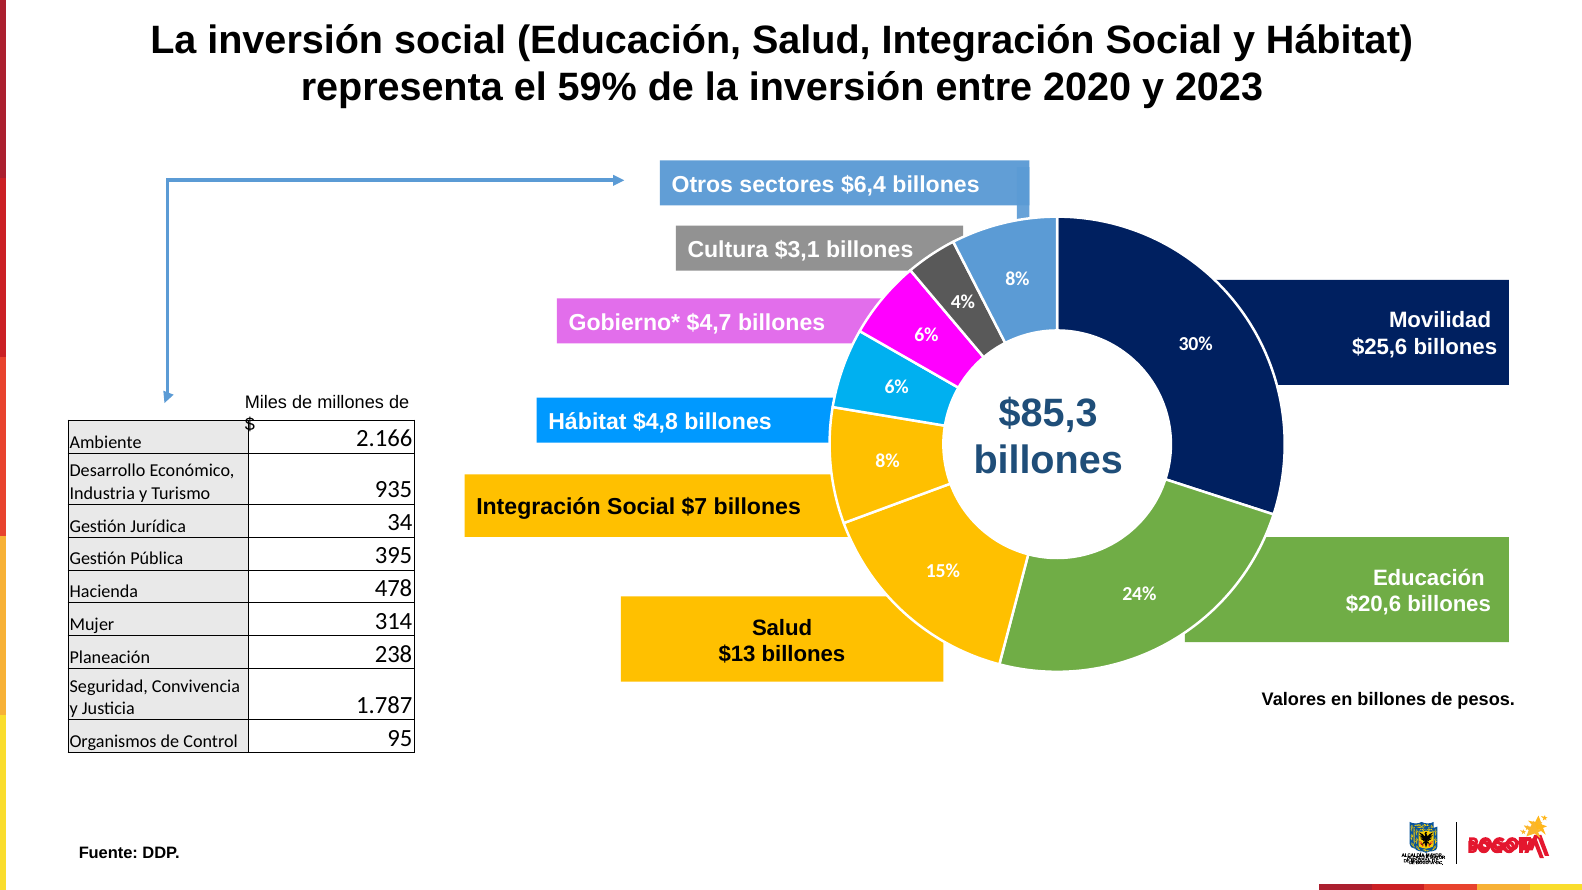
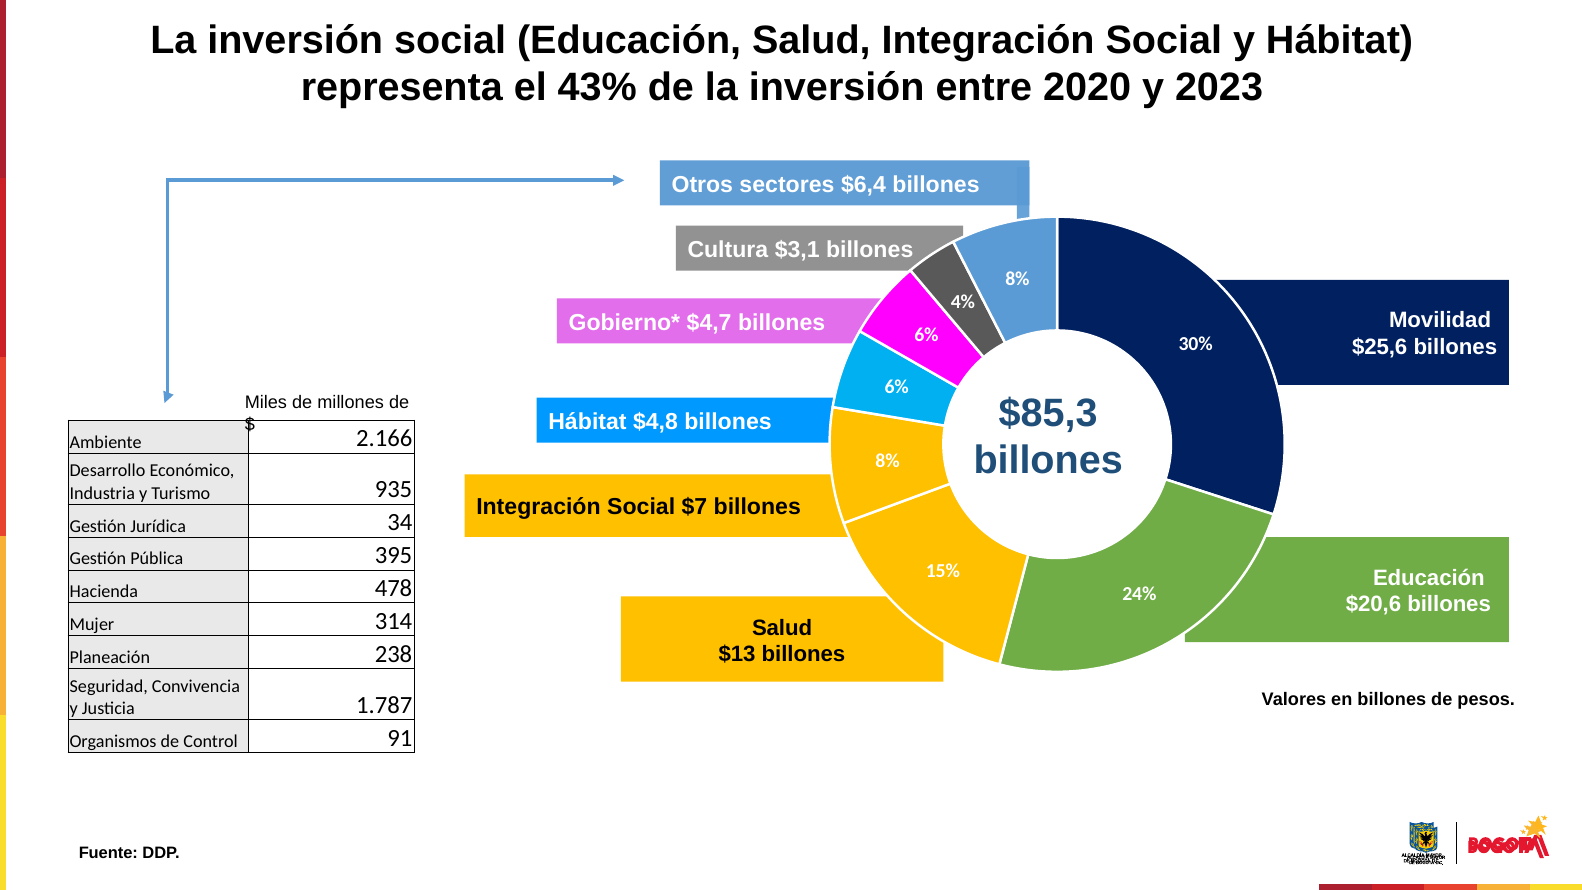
59%: 59% -> 43%
95: 95 -> 91
